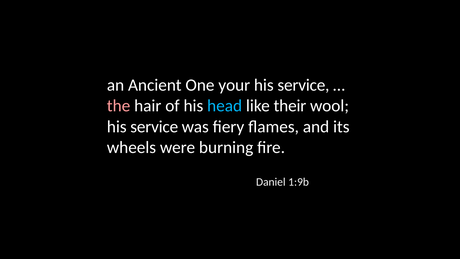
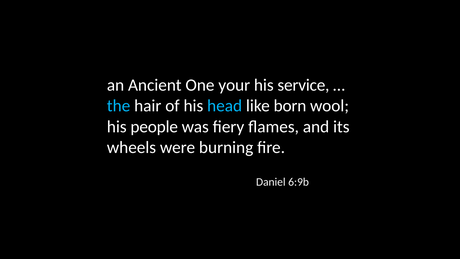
the colour: pink -> light blue
their: their -> born
service at (154, 127): service -> people
1:9b: 1:9b -> 6:9b
